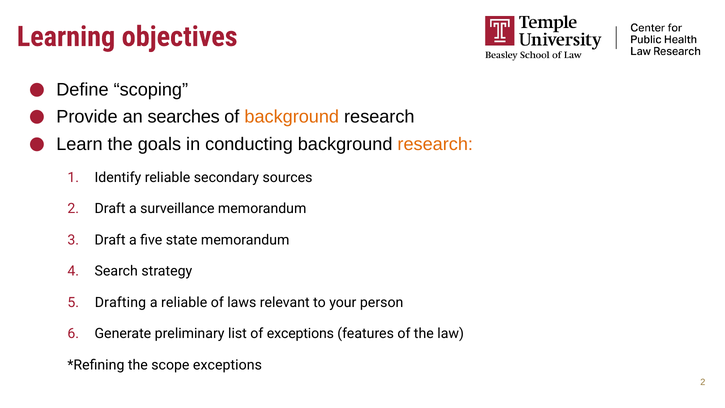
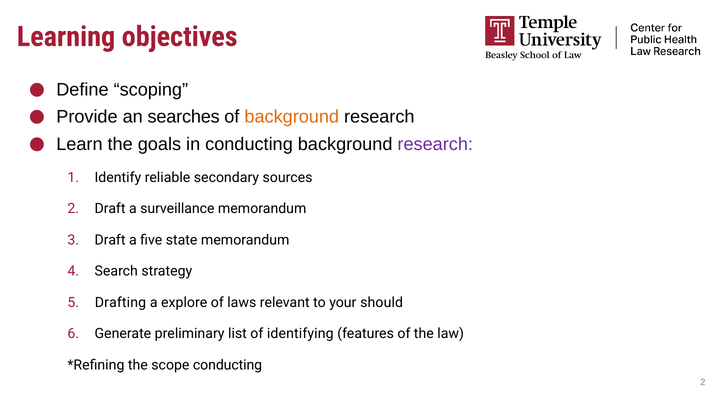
research at (435, 144) colour: orange -> purple
a reliable: reliable -> explore
person: person -> should
of exceptions: exceptions -> identifying
scope exceptions: exceptions -> conducting
